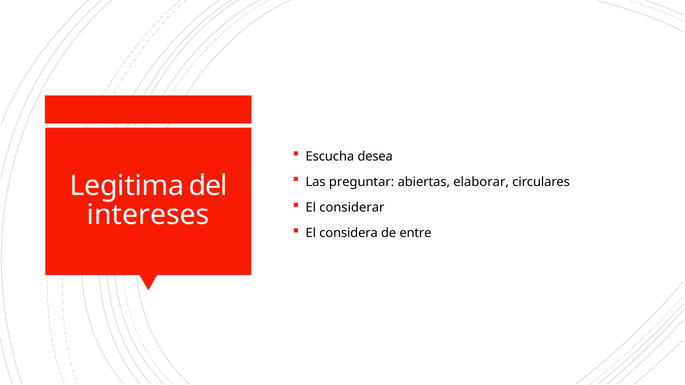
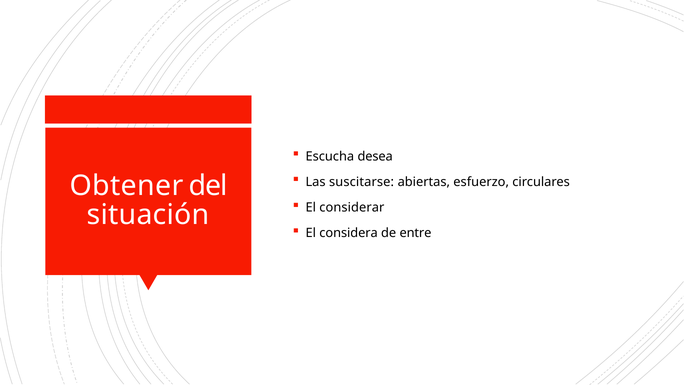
preguntar: preguntar -> suscitarse
elaborar: elaborar -> esfuerzo
Legitima: Legitima -> Obtener
intereses: intereses -> situación
